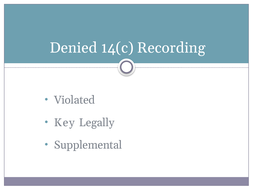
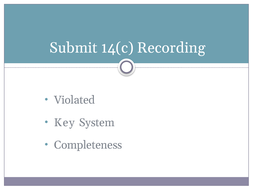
Denied: Denied -> Submit
Legally: Legally -> System
Supplemental: Supplemental -> Completeness
